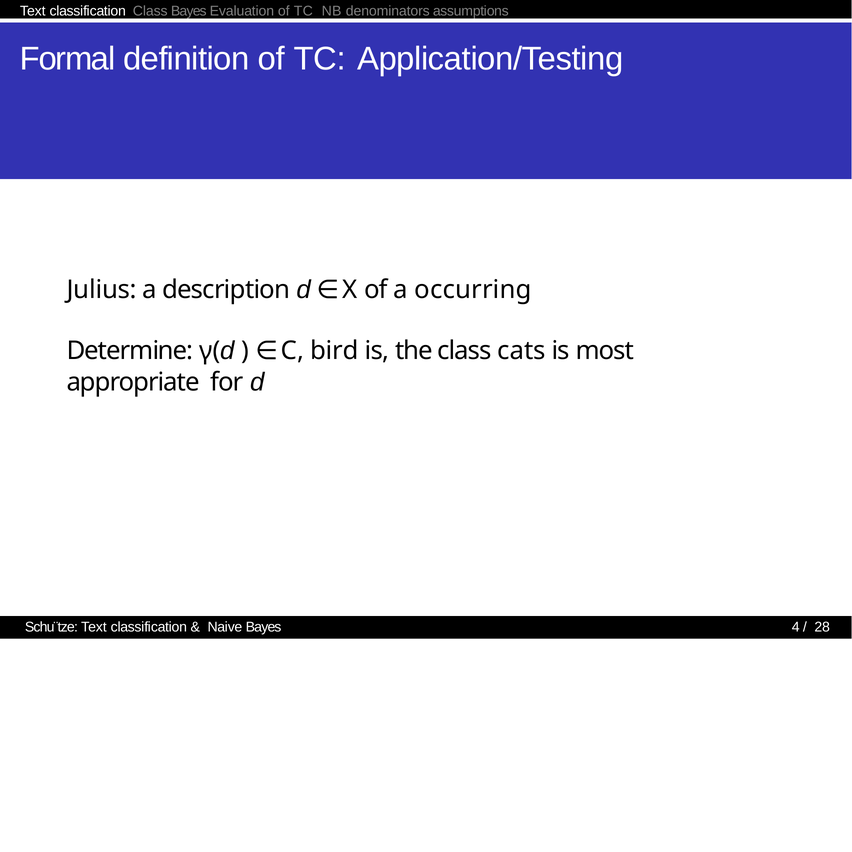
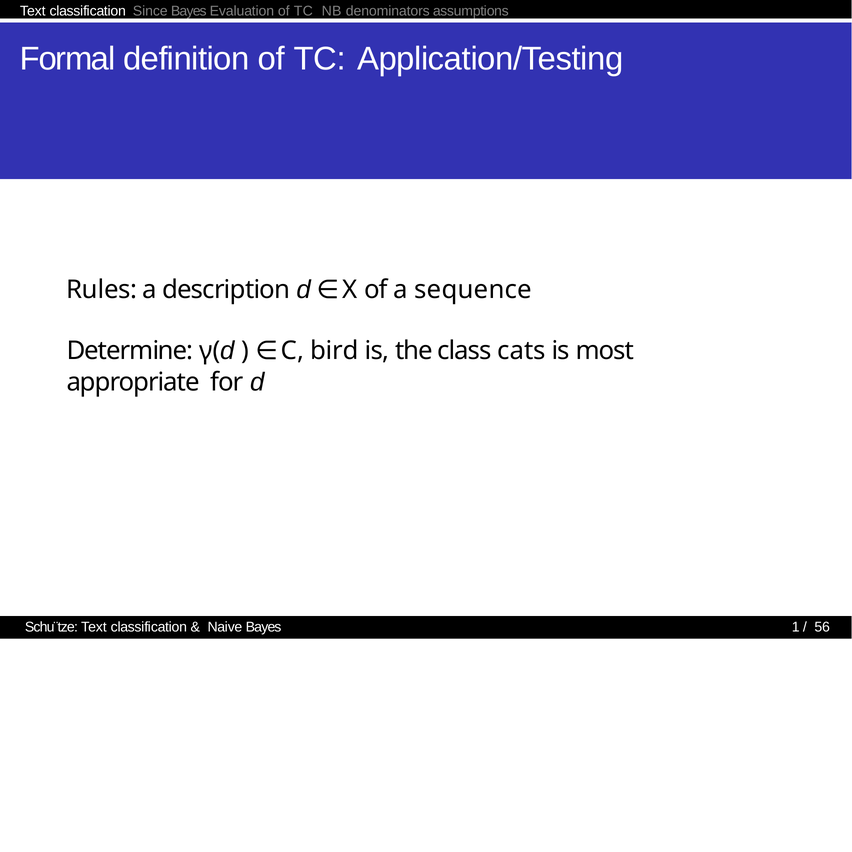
classification Class: Class -> Since
Julius: Julius -> Rules
occurring: occurring -> sequence
4: 4 -> 1
28: 28 -> 56
